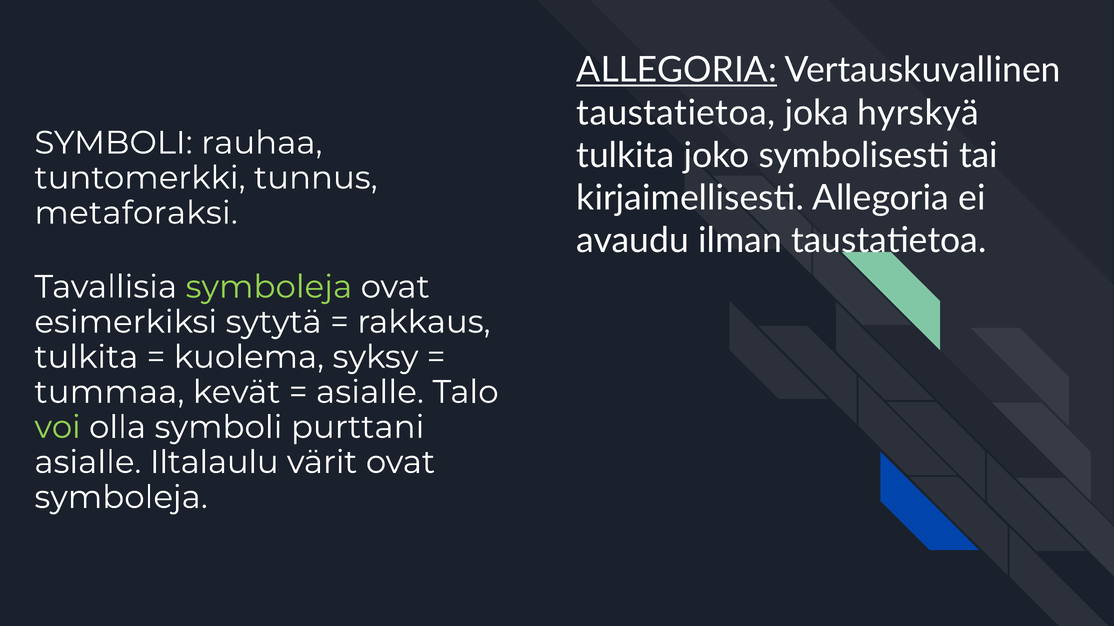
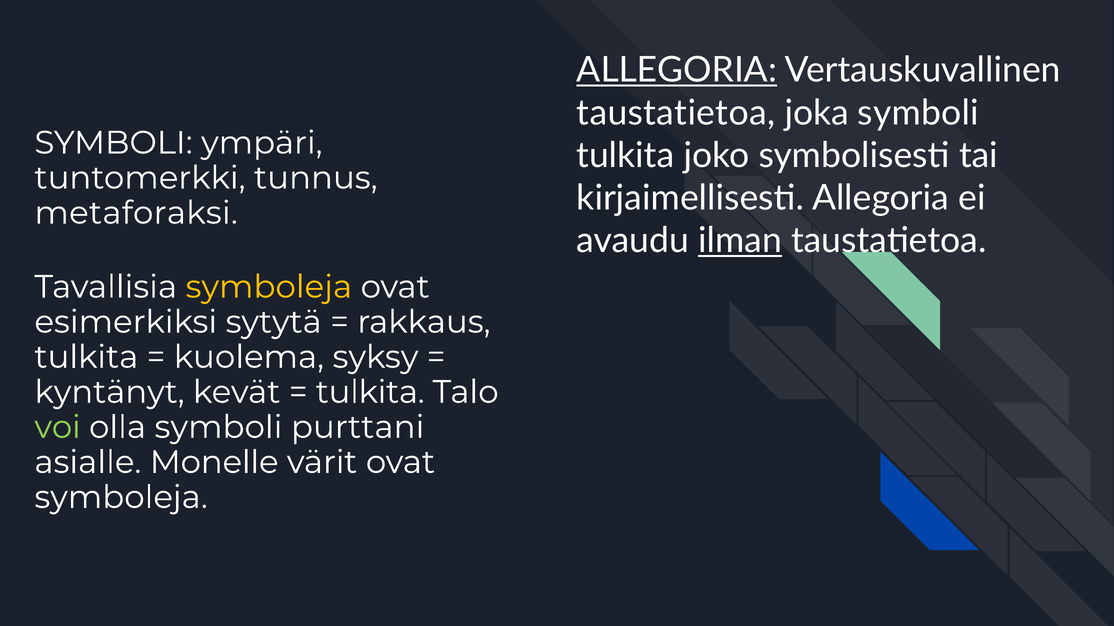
joka hyrskyä: hyrskyä -> symboli
rauhaa: rauhaa -> ympäri
ilman underline: none -> present
symboleja at (269, 287) colour: light green -> yellow
tummaa: tummaa -> kyntänyt
asialle at (370, 393): asialle -> tulkita
Iltalaulu: Iltalaulu -> Monelle
